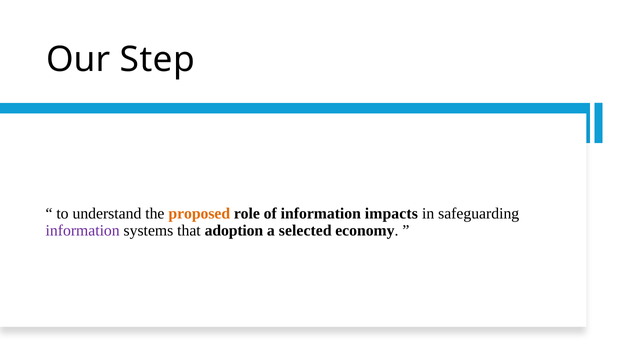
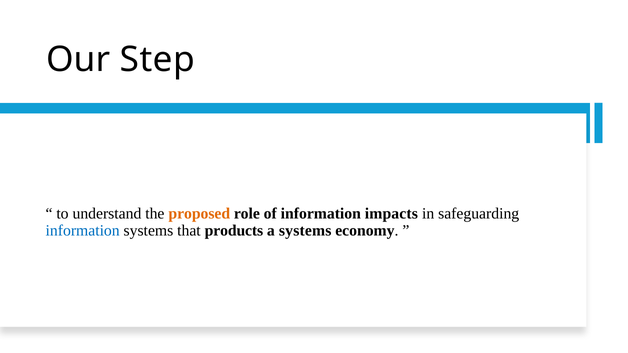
information at (83, 231) colour: purple -> blue
adoption: adoption -> products
a selected: selected -> systems
